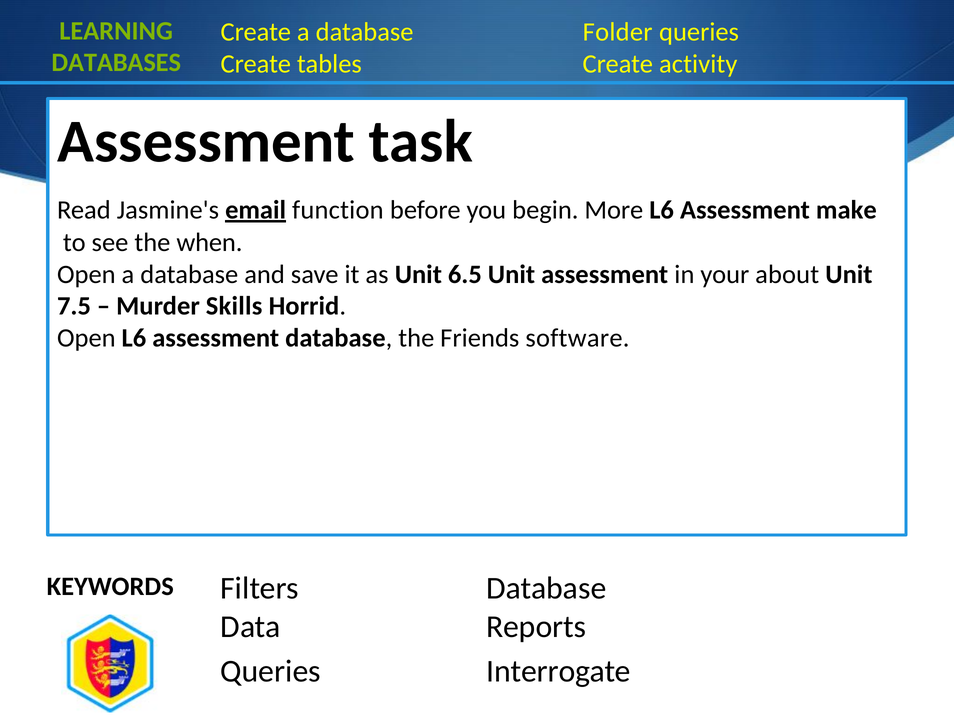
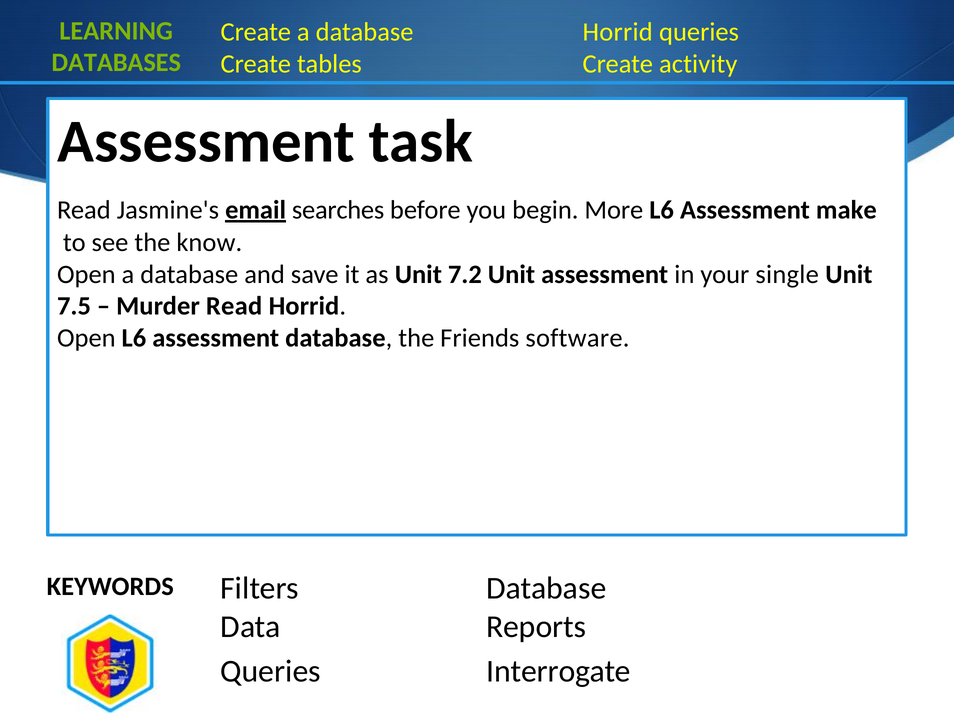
Folder at (618, 32): Folder -> Horrid
function: function -> searches
when: when -> know
6.5: 6.5 -> 7.2
about: about -> single
Murder Skills: Skills -> Read
